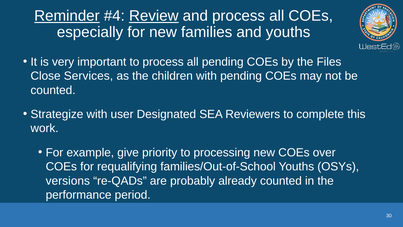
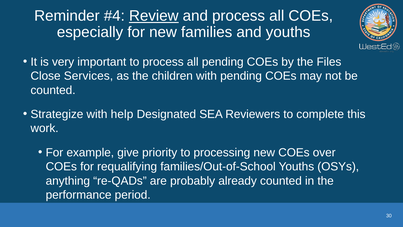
Reminder underline: present -> none
user: user -> help
versions: versions -> anything
